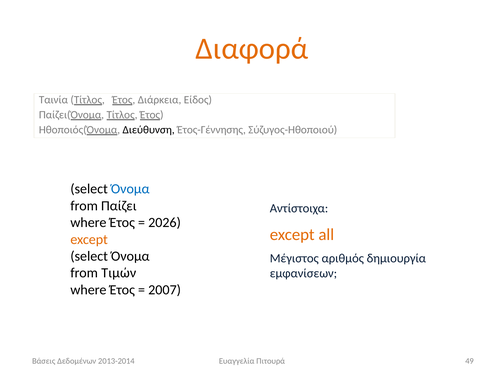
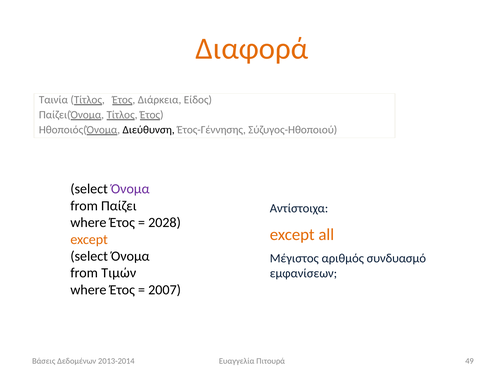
Όνομα at (130, 189) colour: blue -> purple
2026: 2026 -> 2028
δημιουργία: δημιουργία -> συνδυασμό
